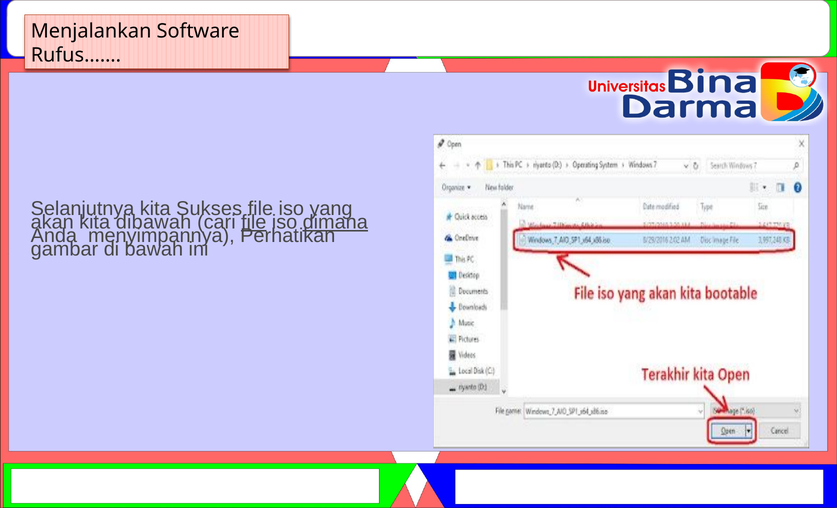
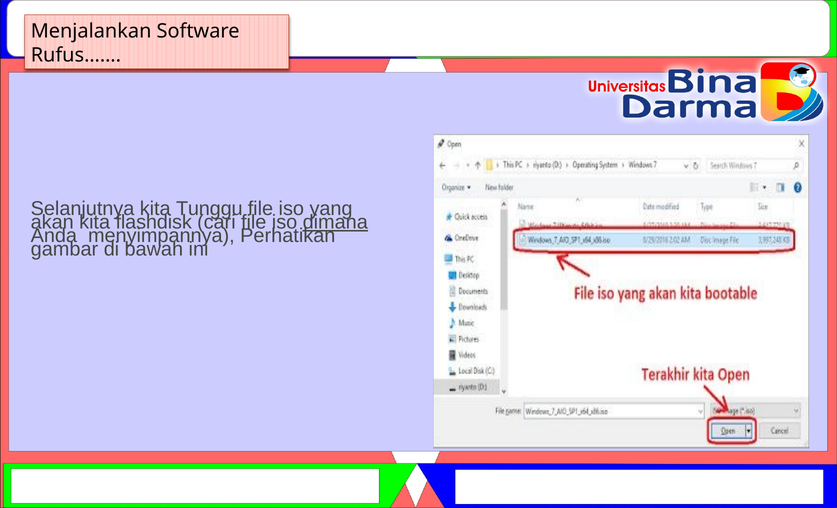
Sukses: Sukses -> Tunggu
dibawah: dibawah -> flashdisk
file at (254, 222) underline: present -> none
